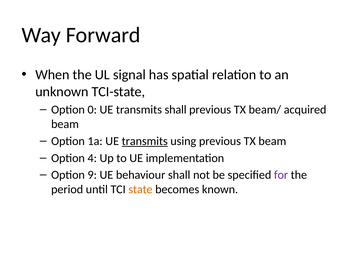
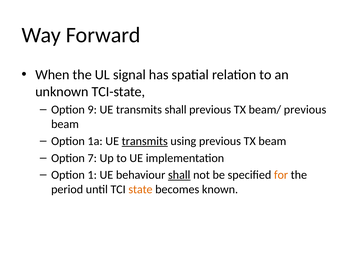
0: 0 -> 9
beam/ acquired: acquired -> previous
4: 4 -> 7
9: 9 -> 1
shall at (179, 175) underline: none -> present
for colour: purple -> orange
